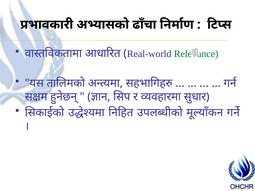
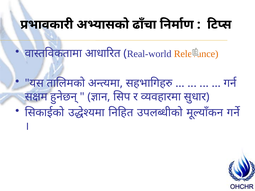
Relevance colour: green -> orange
